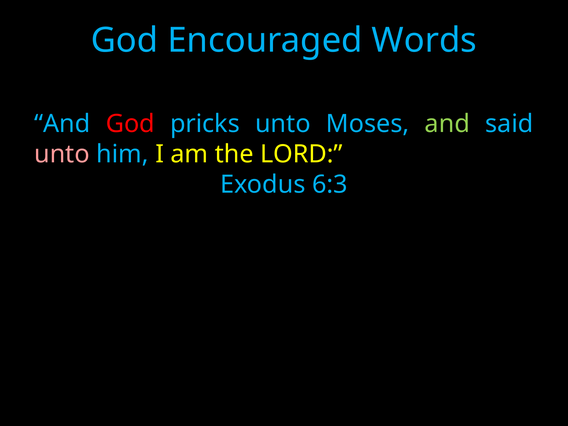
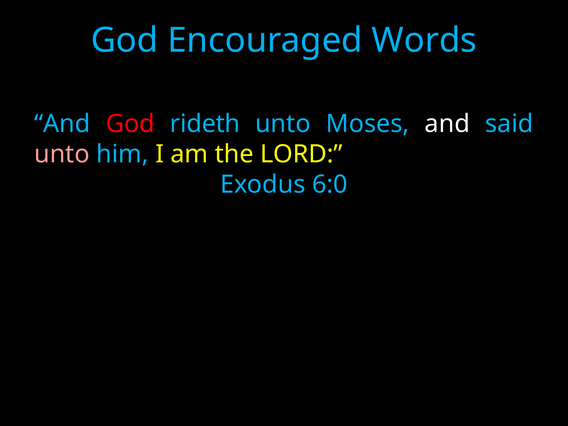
pricks: pricks -> rideth
and at (447, 124) colour: light green -> white
6:3: 6:3 -> 6:0
